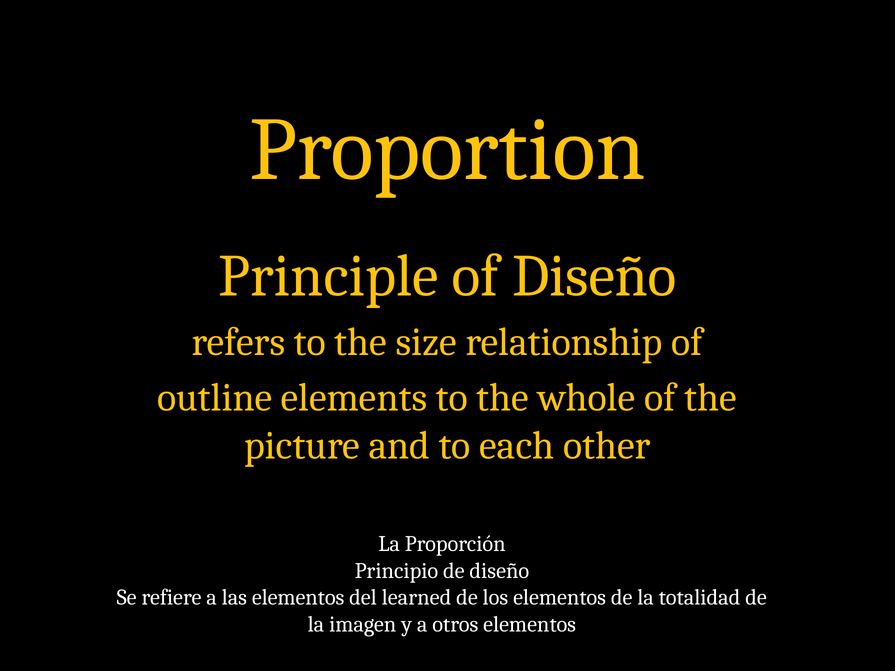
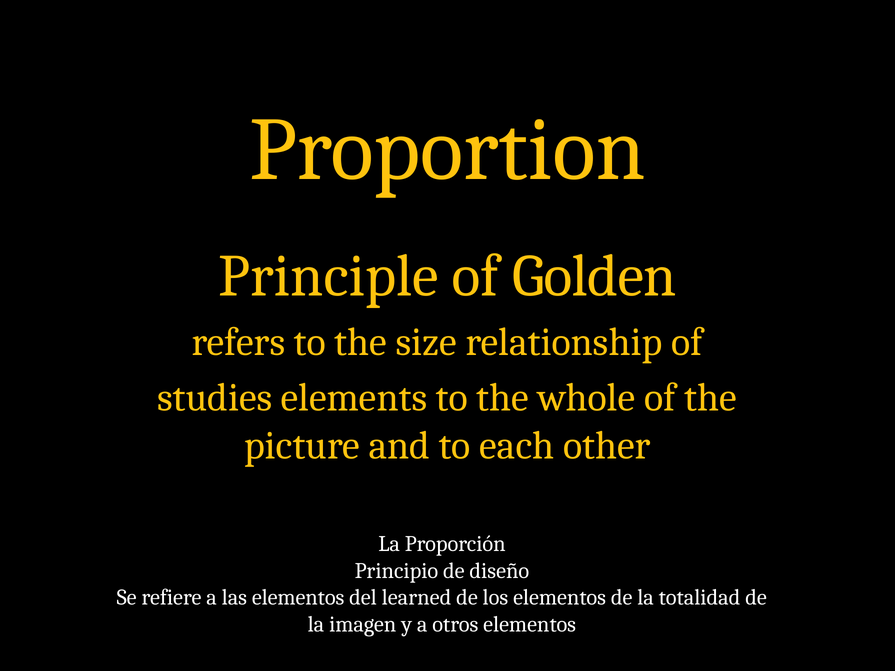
of Diseño: Diseño -> Golden
outline: outline -> studies
